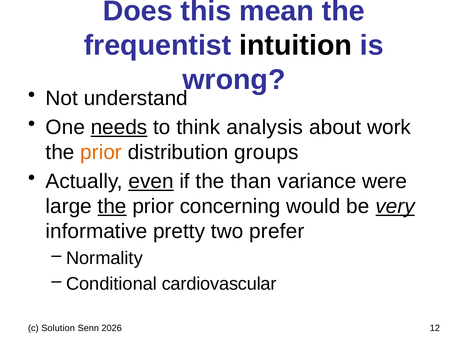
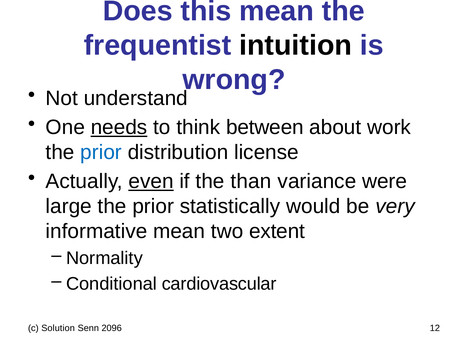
analysis: analysis -> between
prior at (101, 152) colour: orange -> blue
groups: groups -> license
the at (112, 206) underline: present -> none
concerning: concerning -> statistically
very underline: present -> none
informative pretty: pretty -> mean
prefer: prefer -> extent
2026: 2026 -> 2096
